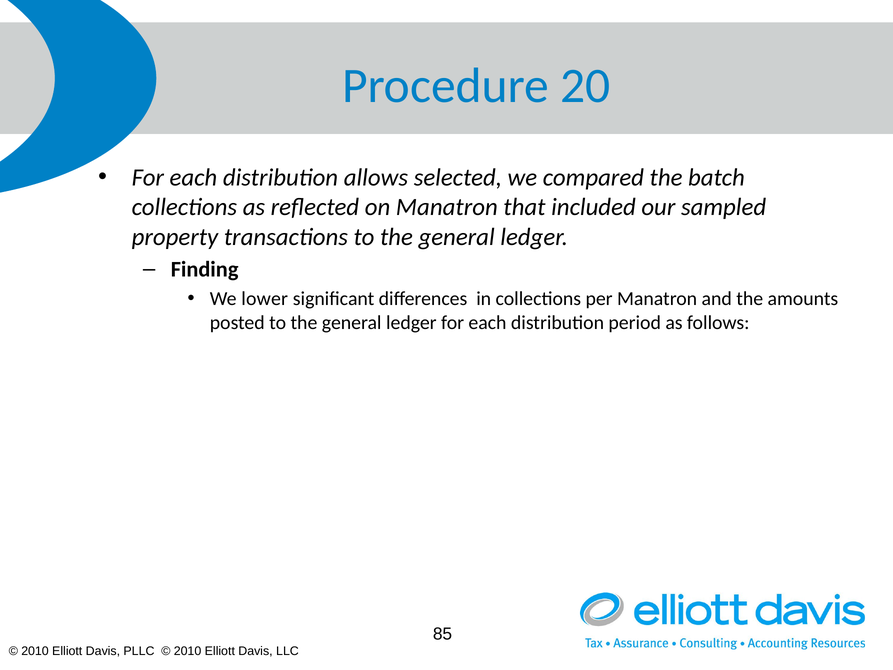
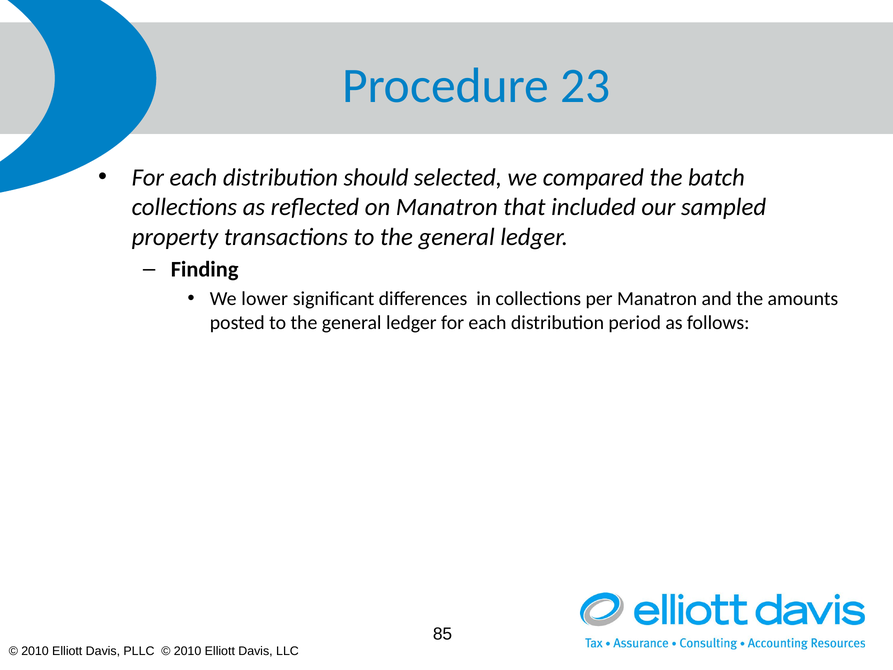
20: 20 -> 23
allows: allows -> should
